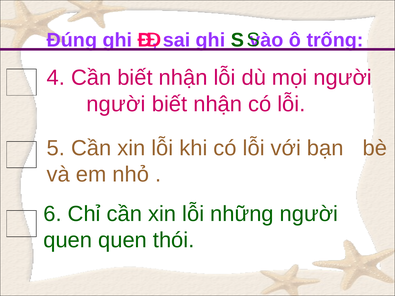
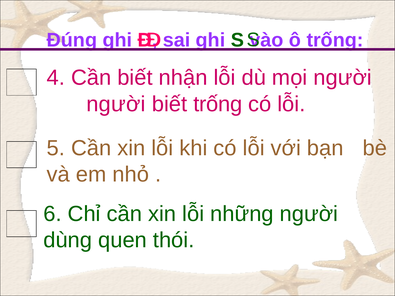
nhận at (218, 104): nhận -> trống
quen at (68, 240): quen -> dùng
